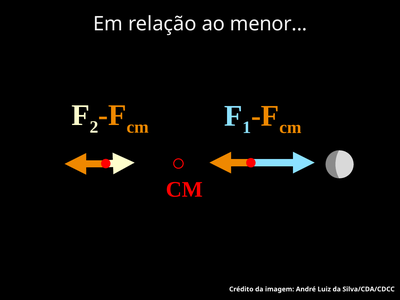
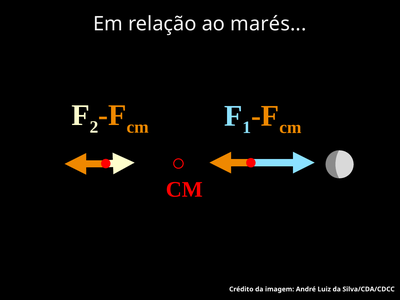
menor: menor -> marés
